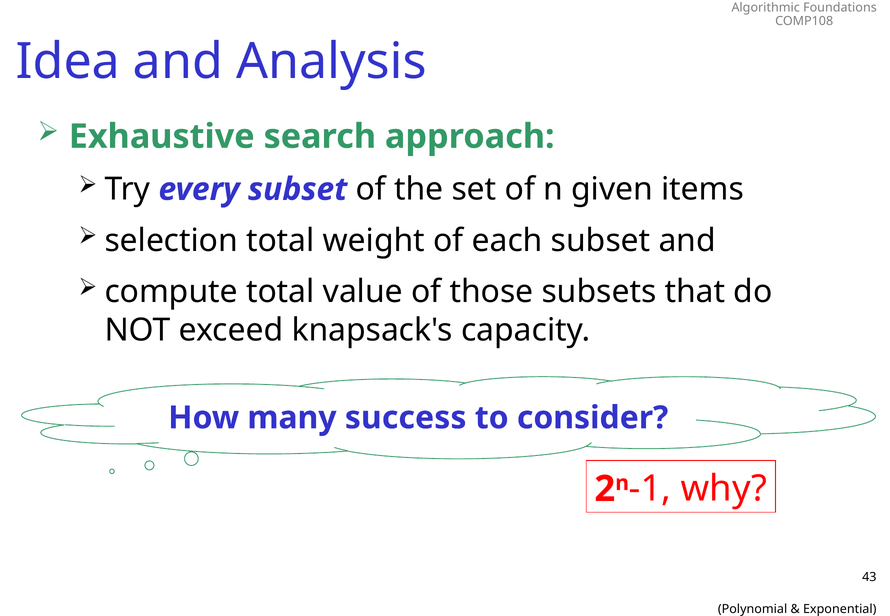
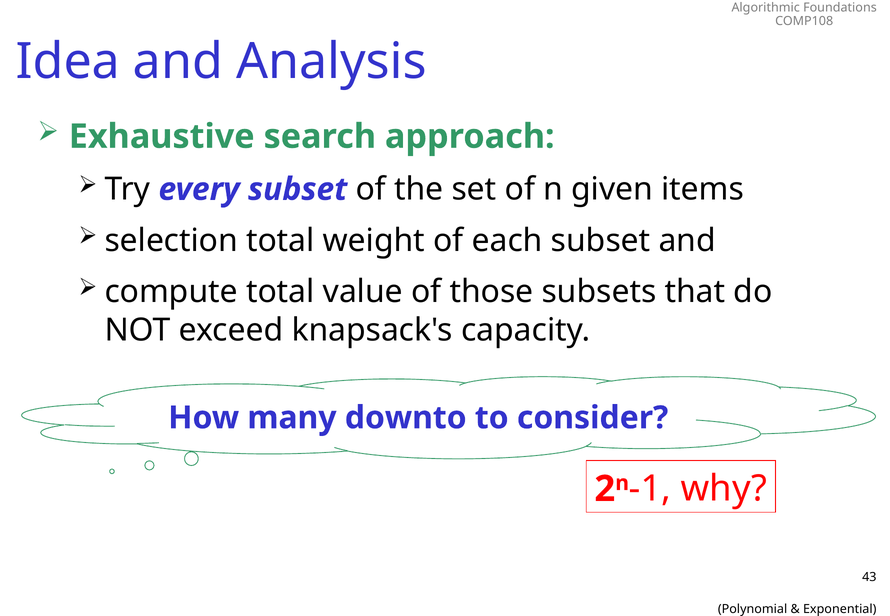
success: success -> downto
